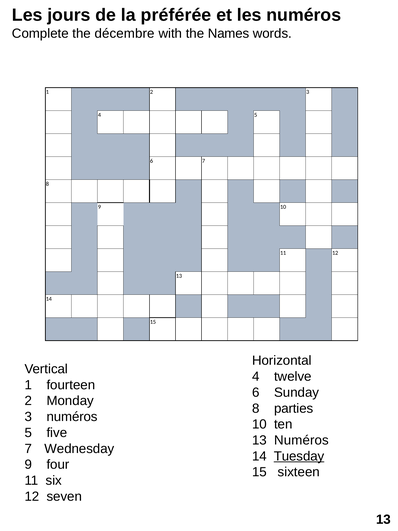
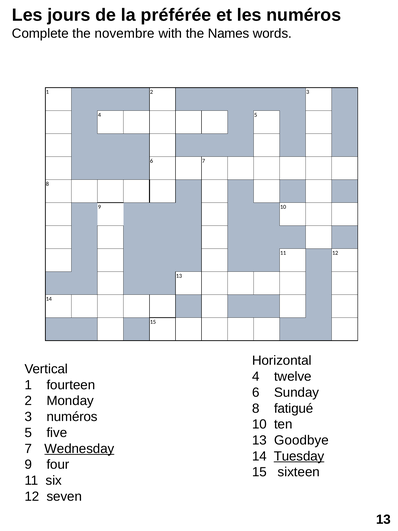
décembre: décembre -> novembre
parties: parties -> fatigué
13 Numéros: Numéros -> Goodbye
Wednesday underline: none -> present
